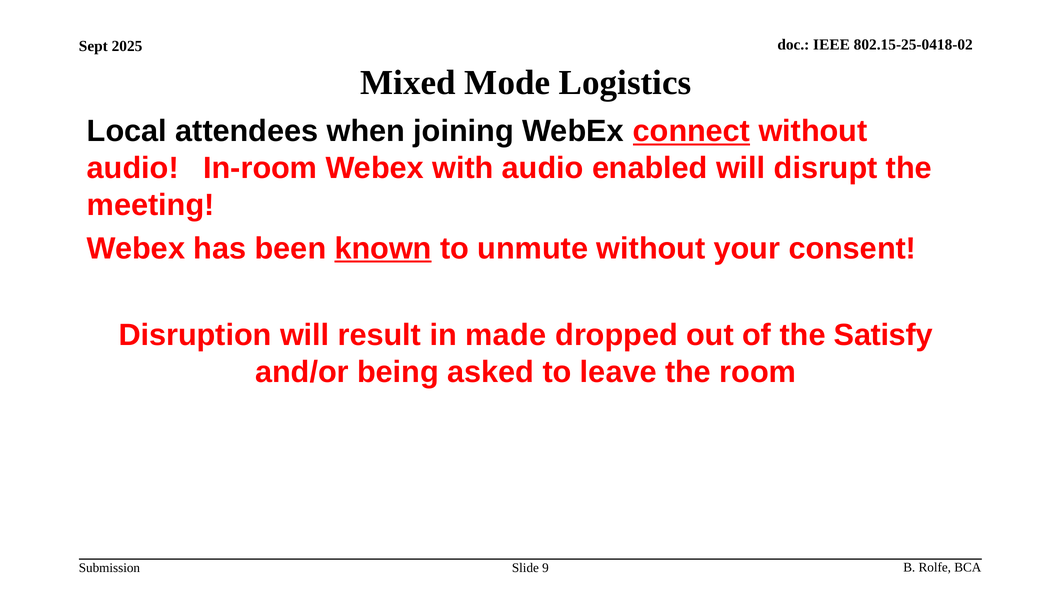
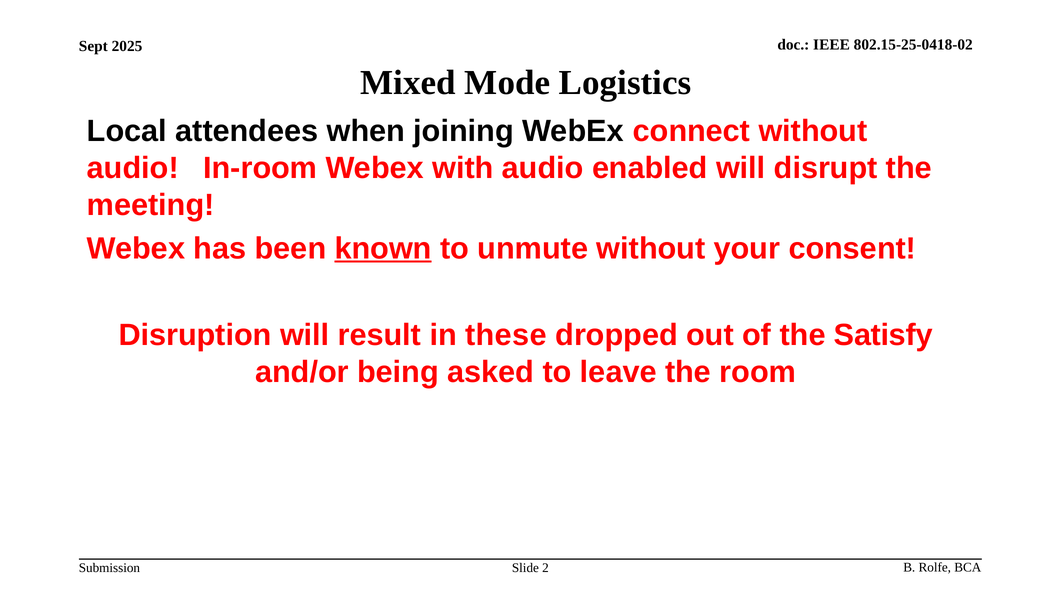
connect underline: present -> none
made: made -> these
9: 9 -> 2
